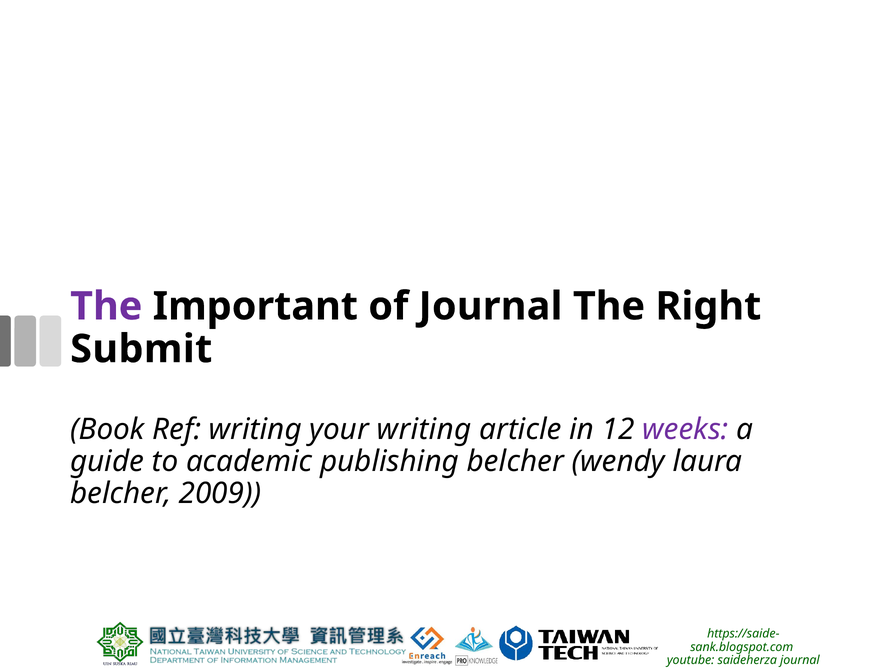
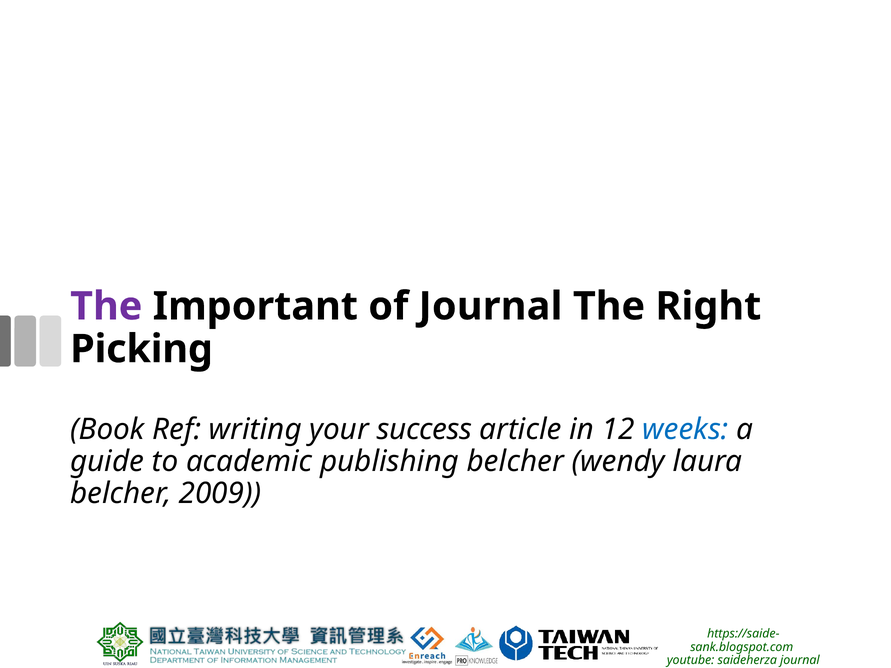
Submit: Submit -> Picking
your writing: writing -> success
weeks colour: purple -> blue
